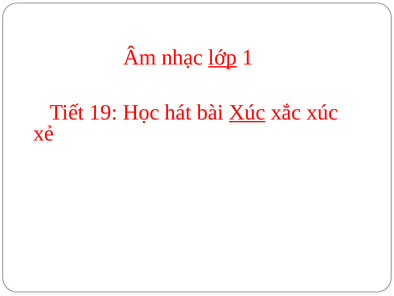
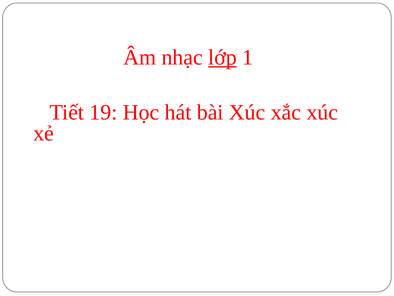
Xúc at (247, 112) underline: present -> none
